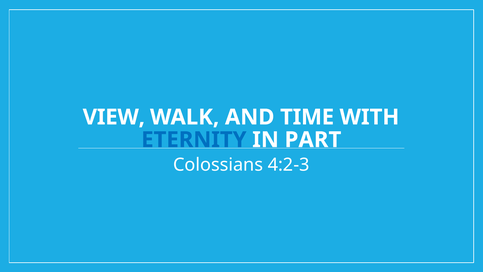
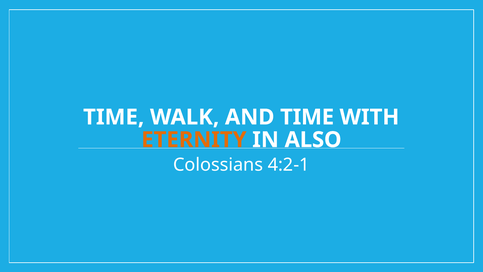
VIEW at (114, 117): VIEW -> TIME
ETERNITY colour: blue -> orange
PART: PART -> ALSO
4:2-3: 4:2-3 -> 4:2-1
